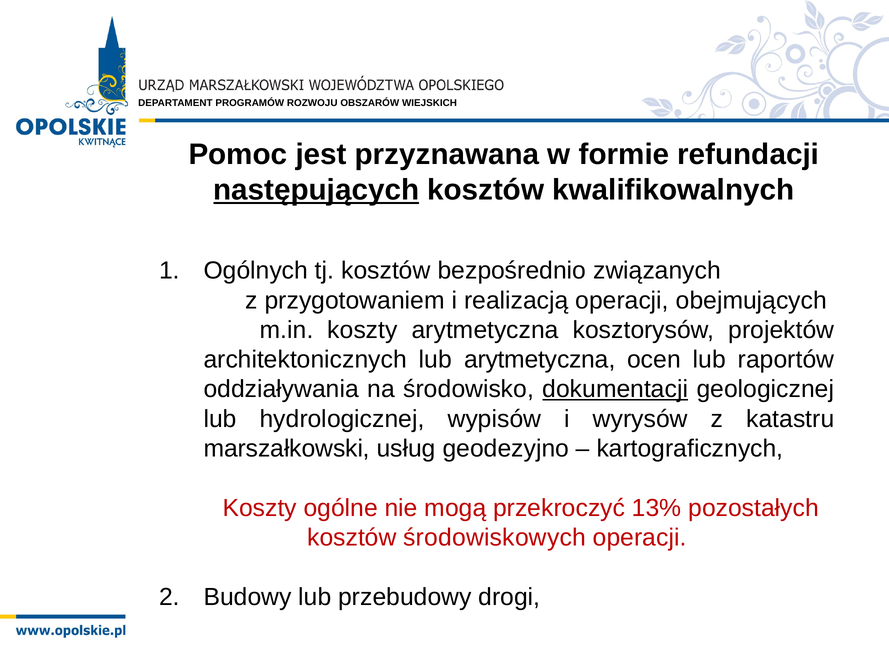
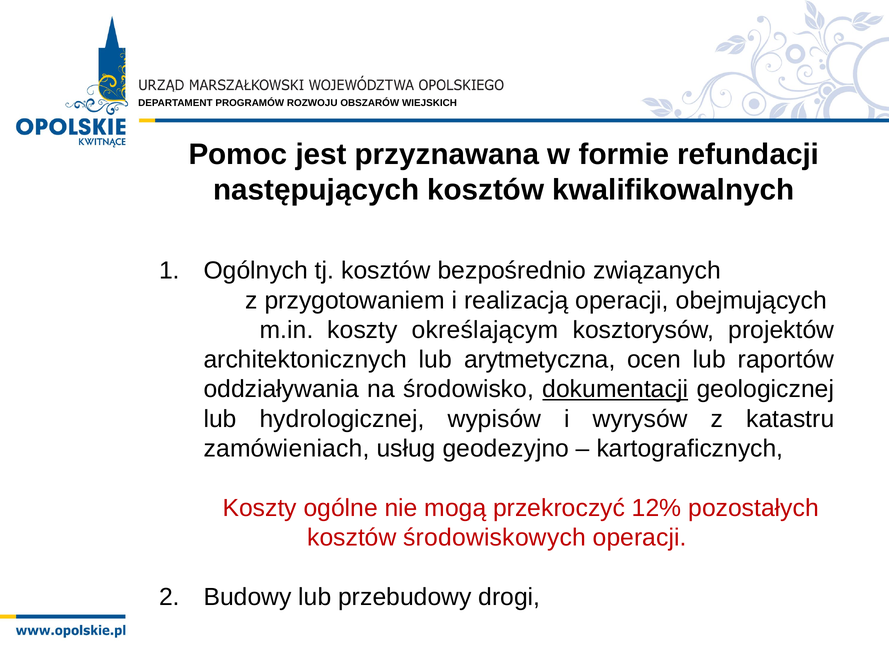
następujących underline: present -> none
koszty arytmetyczna: arytmetyczna -> określającym
marszałkowski: marszałkowski -> zamówieniach
13%: 13% -> 12%
